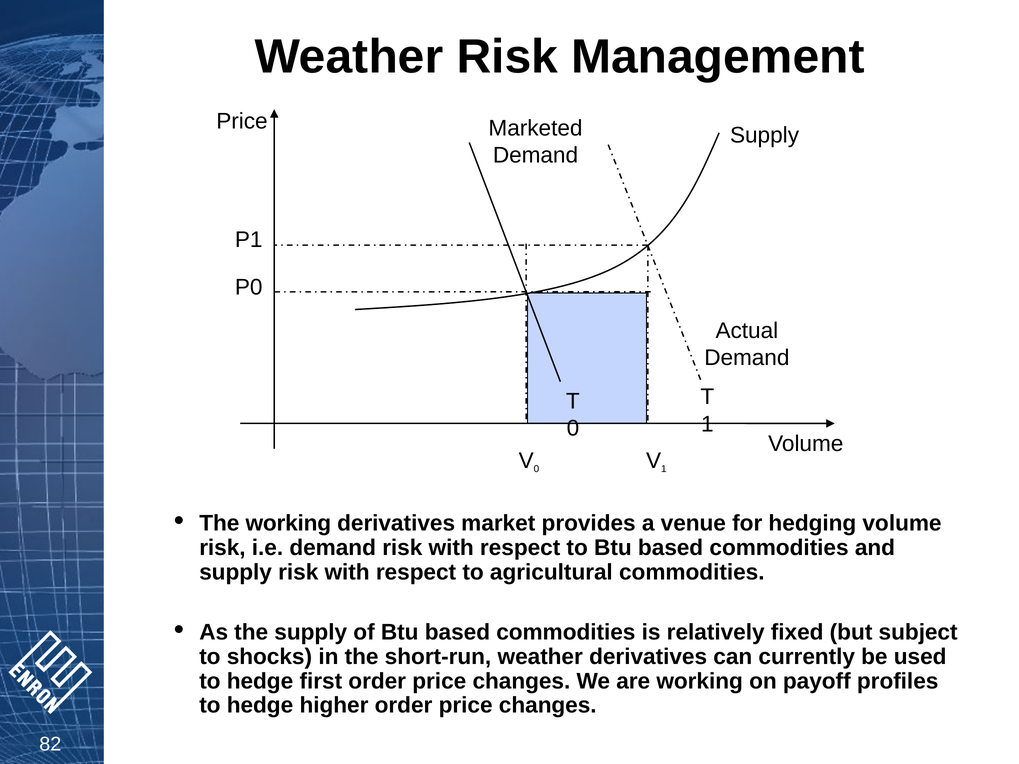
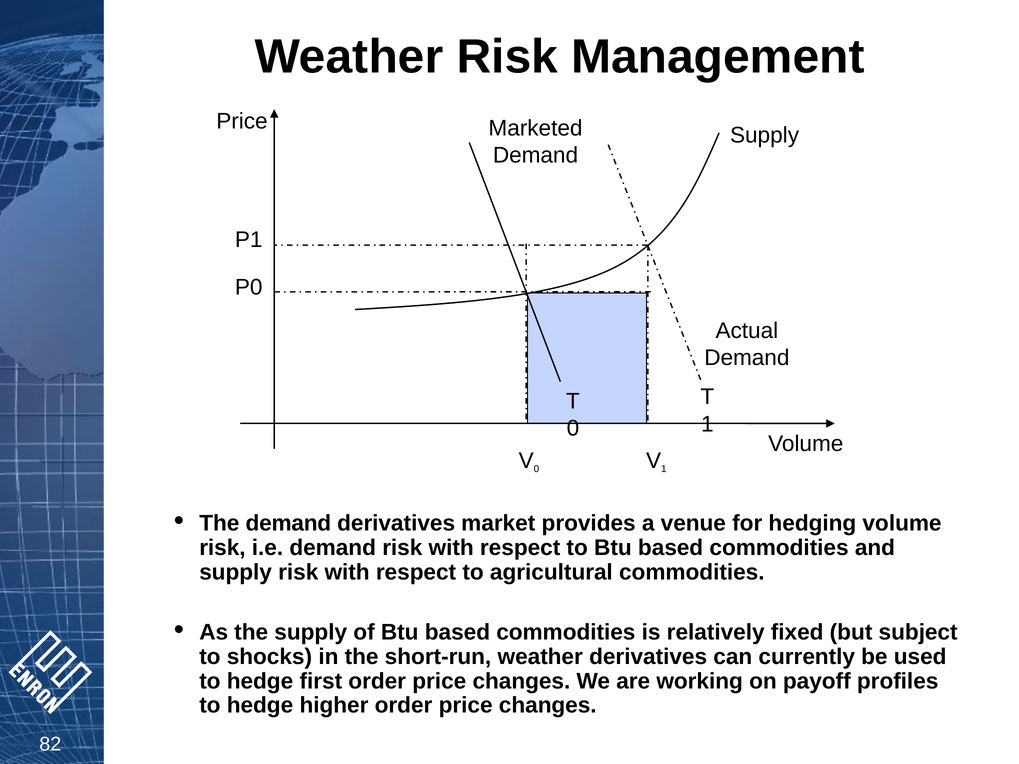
The working: working -> demand
